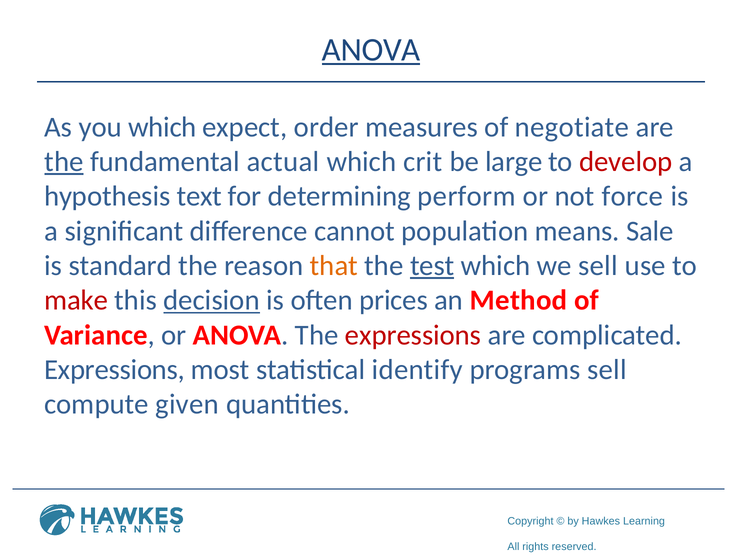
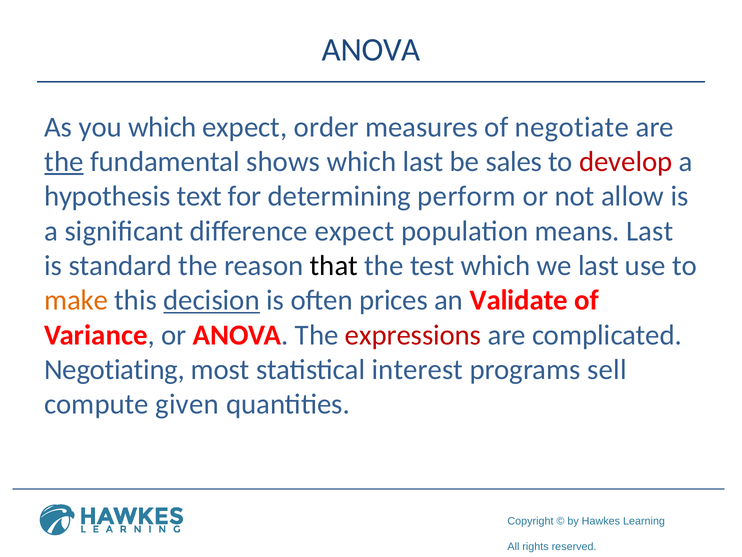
ANOVA at (371, 50) underline: present -> none
actual: actual -> shows
which crit: crit -> last
large: large -> sales
force: force -> allow
difference cannot: cannot -> expect
means Sale: Sale -> Last
that colour: orange -> black
test underline: present -> none
we sell: sell -> last
make colour: red -> orange
Method: Method -> Validate
Expressions at (115, 369): Expressions -> Negotiating
identify: identify -> interest
